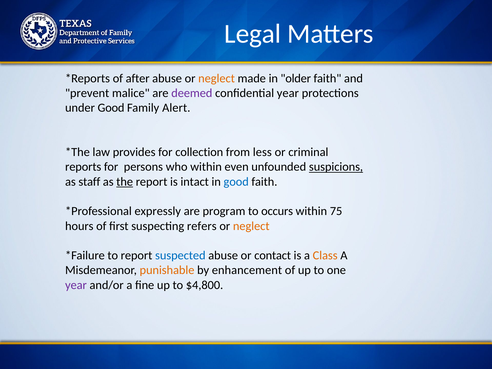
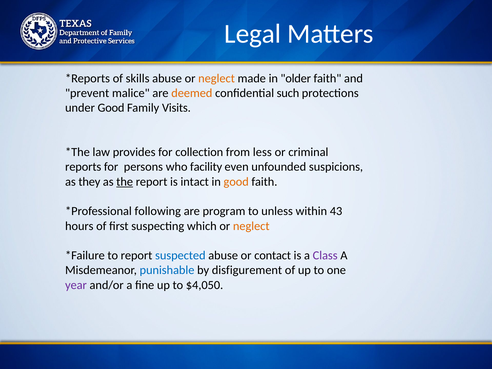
after: after -> skills
deemed colour: purple -> orange
confidential year: year -> such
Alert: Alert -> Visits
who within: within -> facility
suspicions underline: present -> none
staff: staff -> they
good at (236, 182) colour: blue -> orange
expressly: expressly -> following
occurs: occurs -> unless
75: 75 -> 43
refers: refers -> which
Class colour: orange -> purple
punishable colour: orange -> blue
enhancement: enhancement -> disfigurement
$4,800: $4,800 -> $4,050
